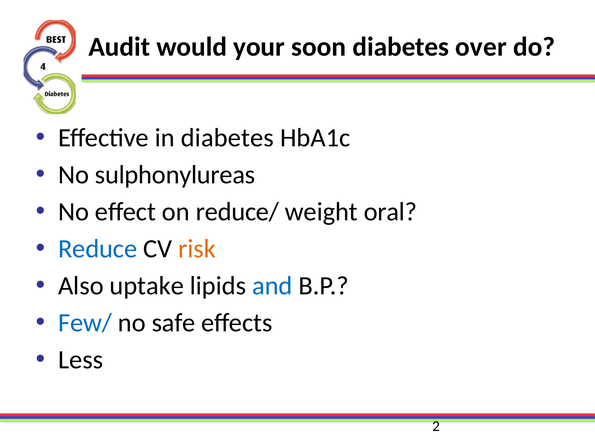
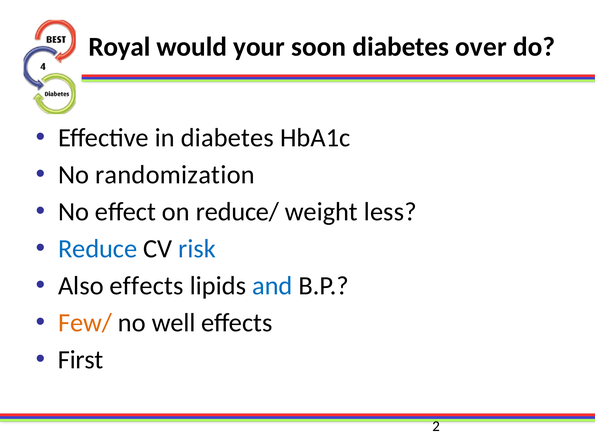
Audit: Audit -> Royal
sulphonylureas: sulphonylureas -> randomization
oral: oral -> less
risk colour: orange -> blue
Also uptake: uptake -> effects
Few/ colour: blue -> orange
safe: safe -> well
Less: Less -> First
